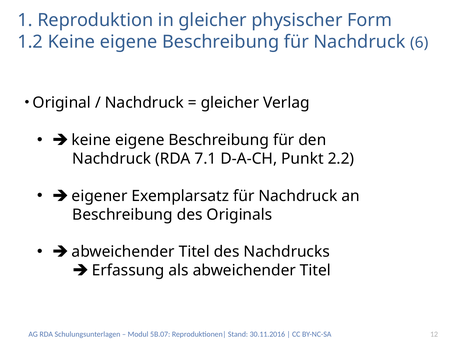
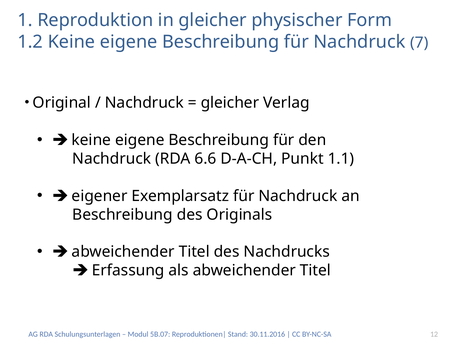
6: 6 -> 7
7.1: 7.1 -> 6.6
2.2: 2.2 -> 1.1
